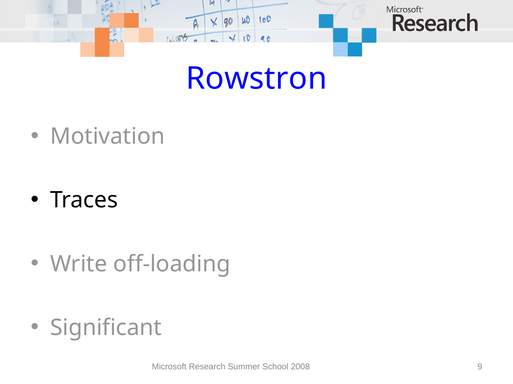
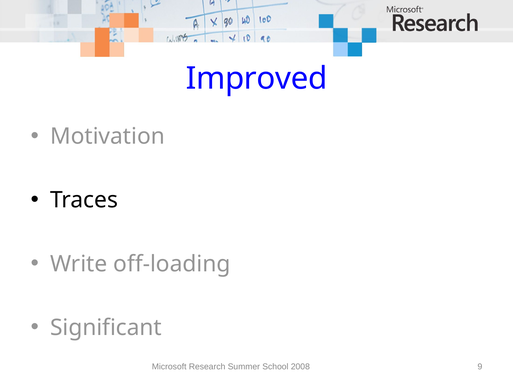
Rowstron: Rowstron -> Improved
